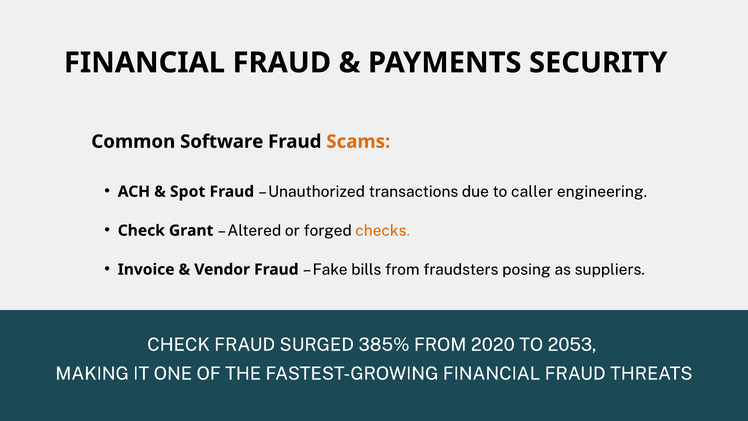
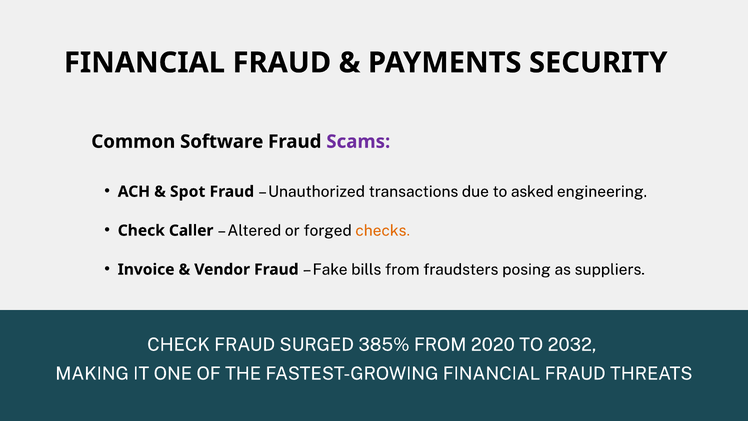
Scams colour: orange -> purple
caller: caller -> asked
Grant: Grant -> Caller
2053: 2053 -> 2032
